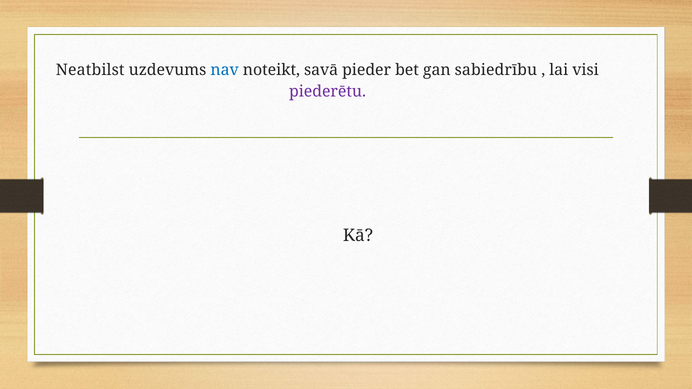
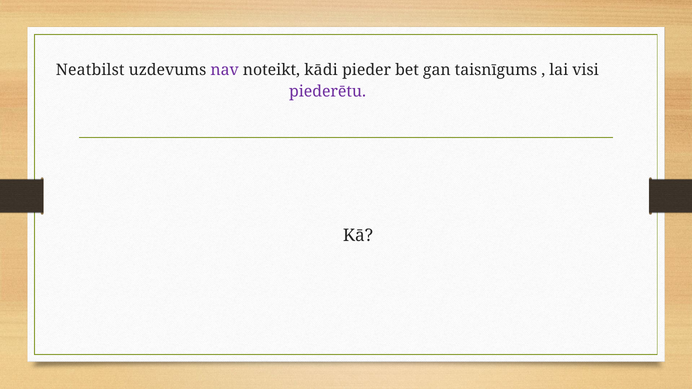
nav colour: blue -> purple
savā: savā -> kādi
sabiedrību: sabiedrību -> taisnīgums
